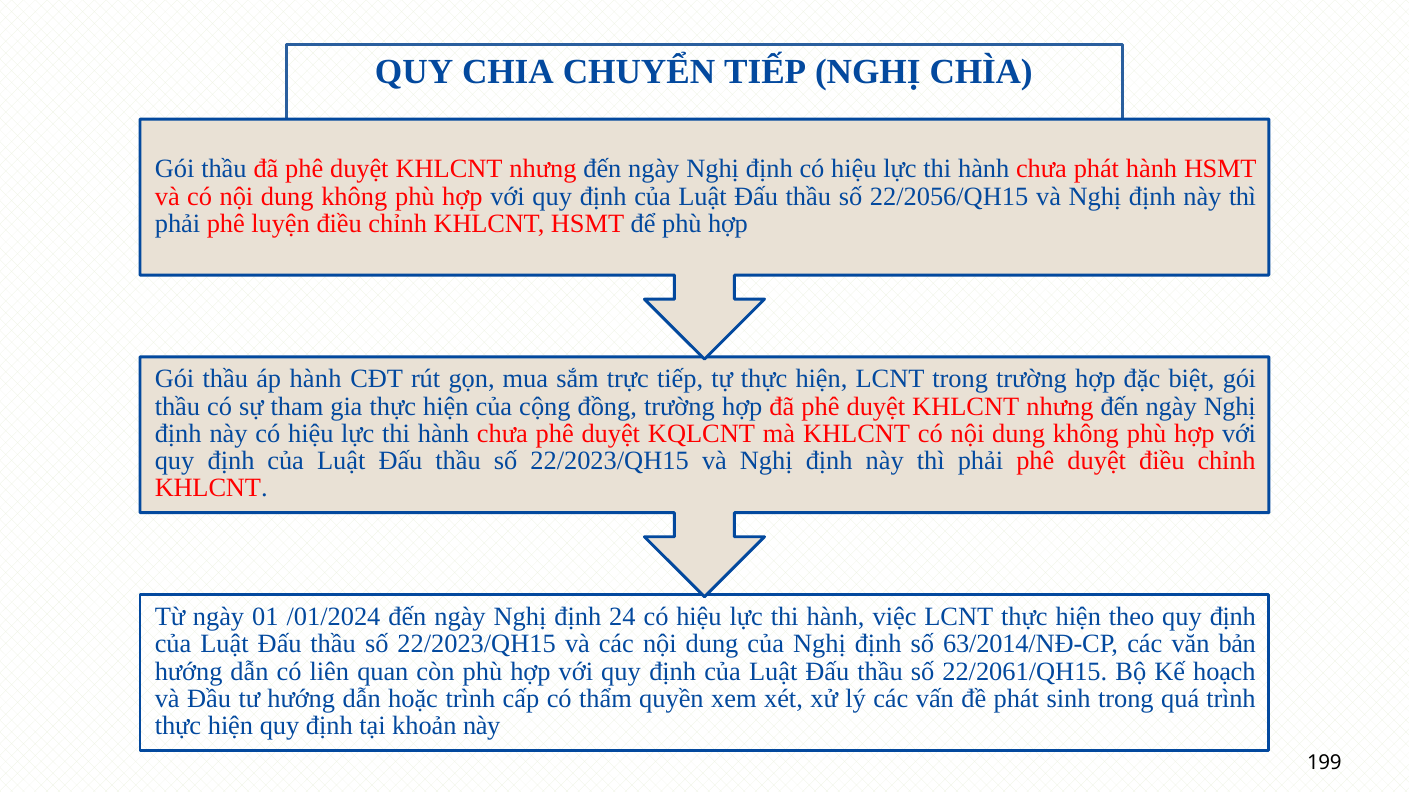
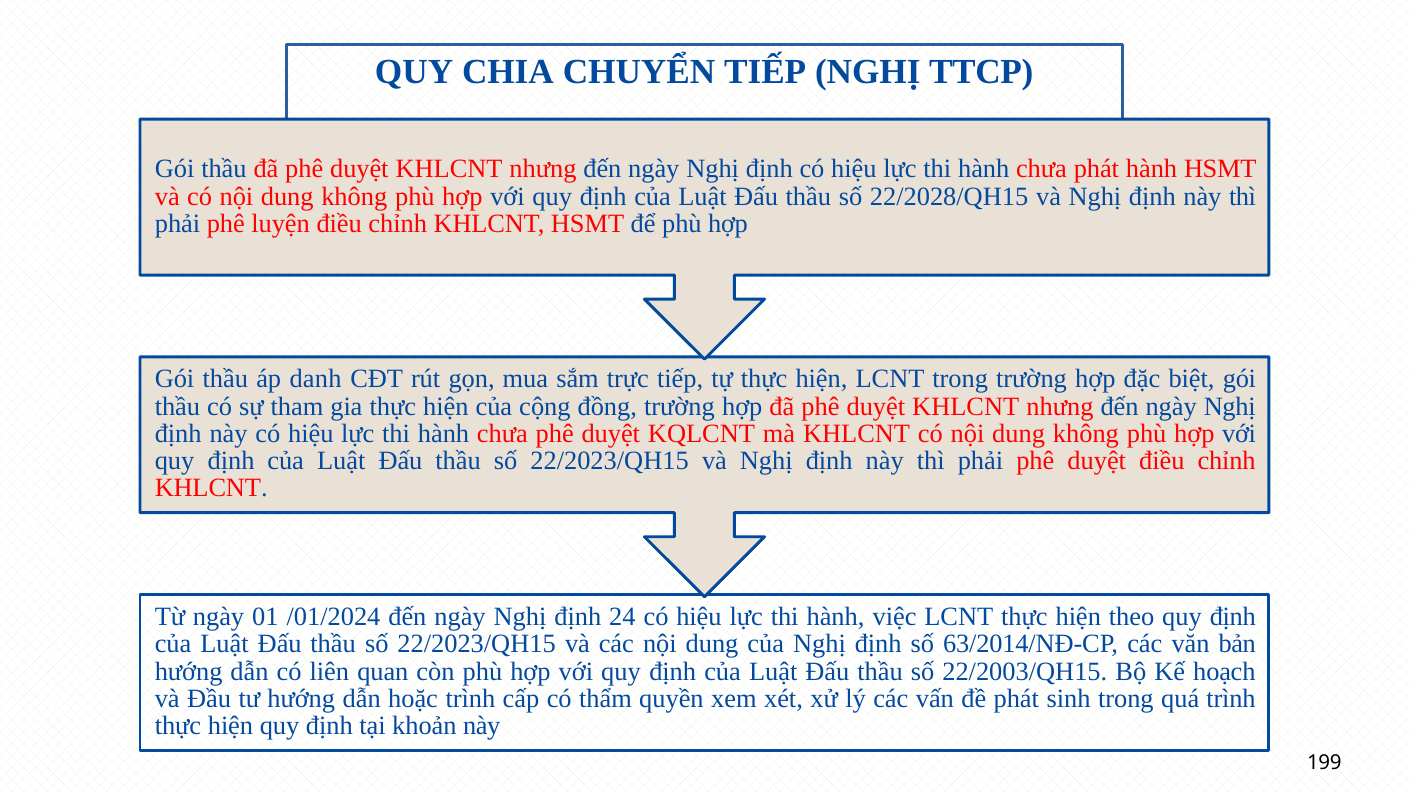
CHÌA: CHÌA -> TTCP
22/2056/QH15: 22/2056/QH15 -> 22/2028/QH15
áp hành: hành -> danh
22/2061/QH15: 22/2061/QH15 -> 22/2003/QH15
